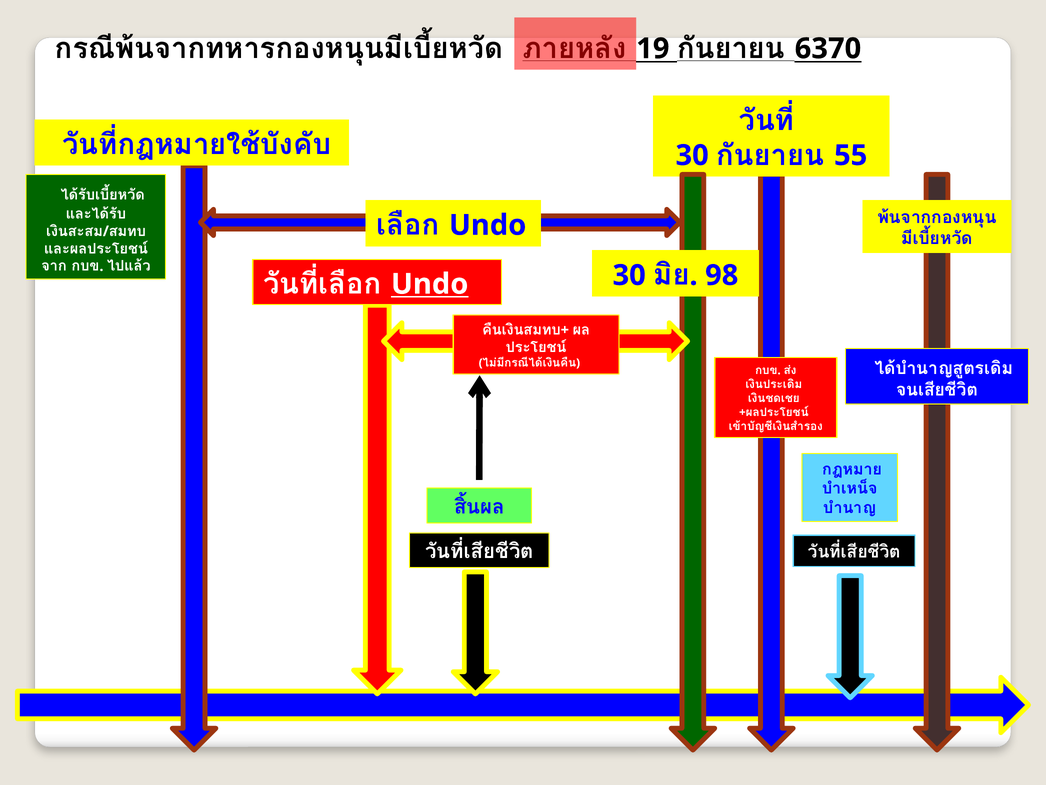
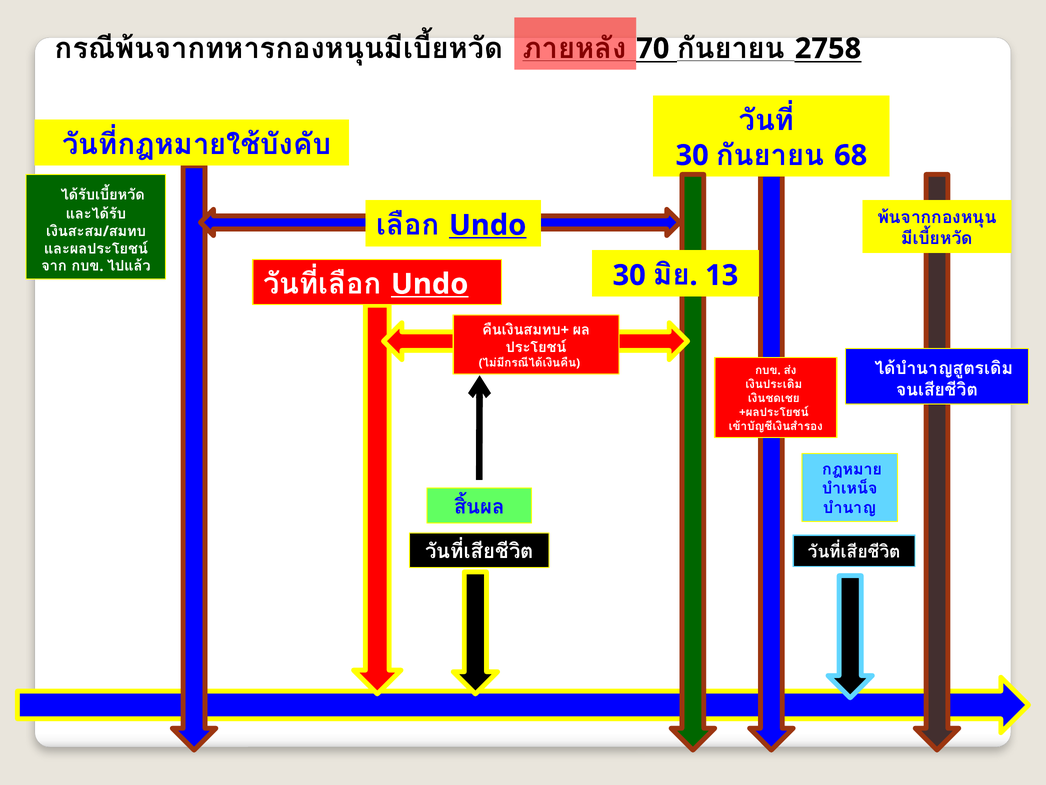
19: 19 -> 70
6370: 6370 -> 2758
55: 55 -> 68
Undo at (488, 225) underline: none -> present
98: 98 -> 13
